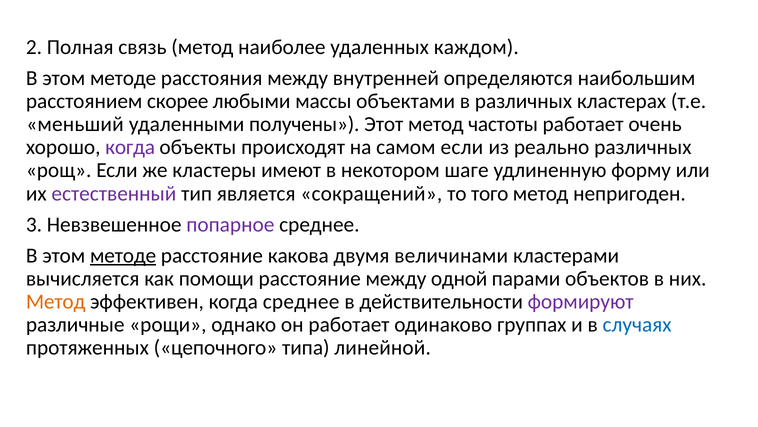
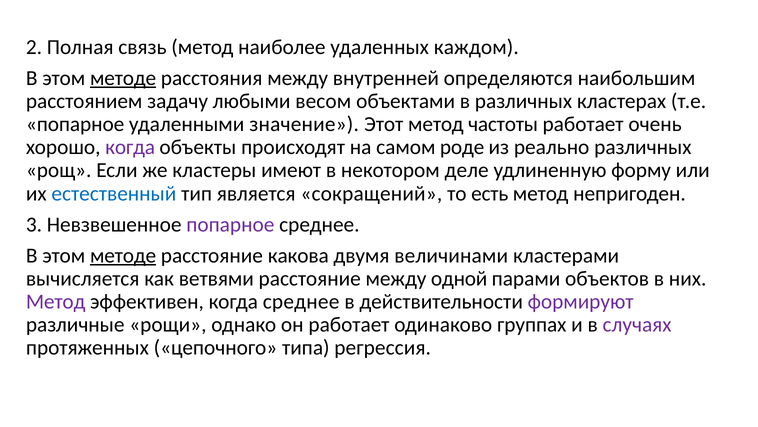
методе at (123, 78) underline: none -> present
скорее: скорее -> задачу
массы: массы -> весом
меньший at (75, 124): меньший -> попарное
получены: получены -> значение
самом если: если -> роде
шаге: шаге -> деле
естественный colour: purple -> blue
того: того -> есть
помощи: помощи -> ветвями
Метод at (56, 301) colour: orange -> purple
случаях colour: blue -> purple
линейной: линейной -> регрессия
